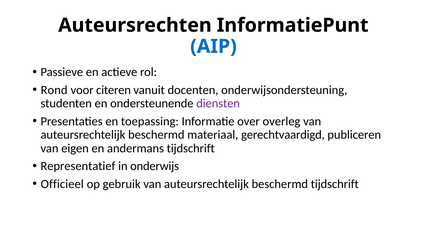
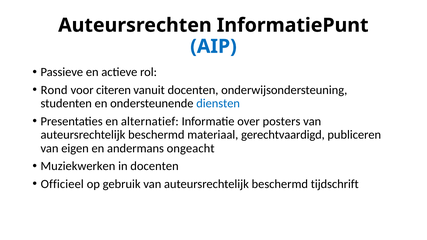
diensten colour: purple -> blue
toepassing: toepassing -> alternatief
overleg: overleg -> posters
andermans tijdschrift: tijdschrift -> ongeacht
Representatief: Representatief -> Muziekwerken
in onderwijs: onderwijs -> docenten
